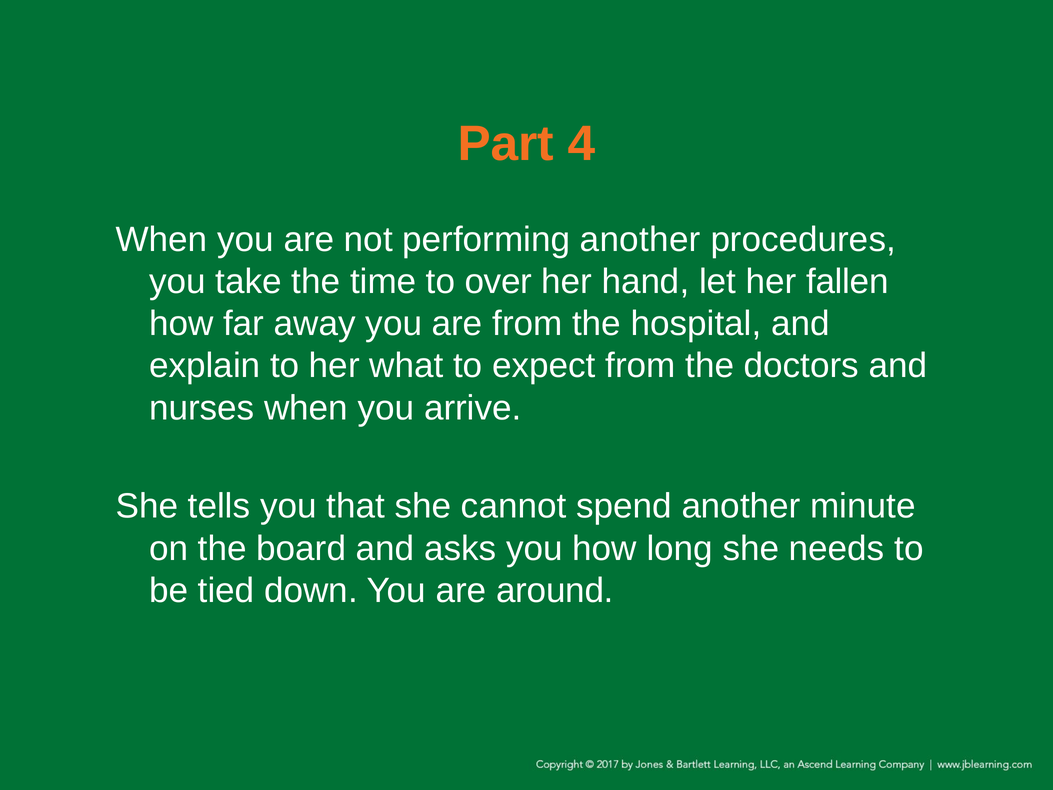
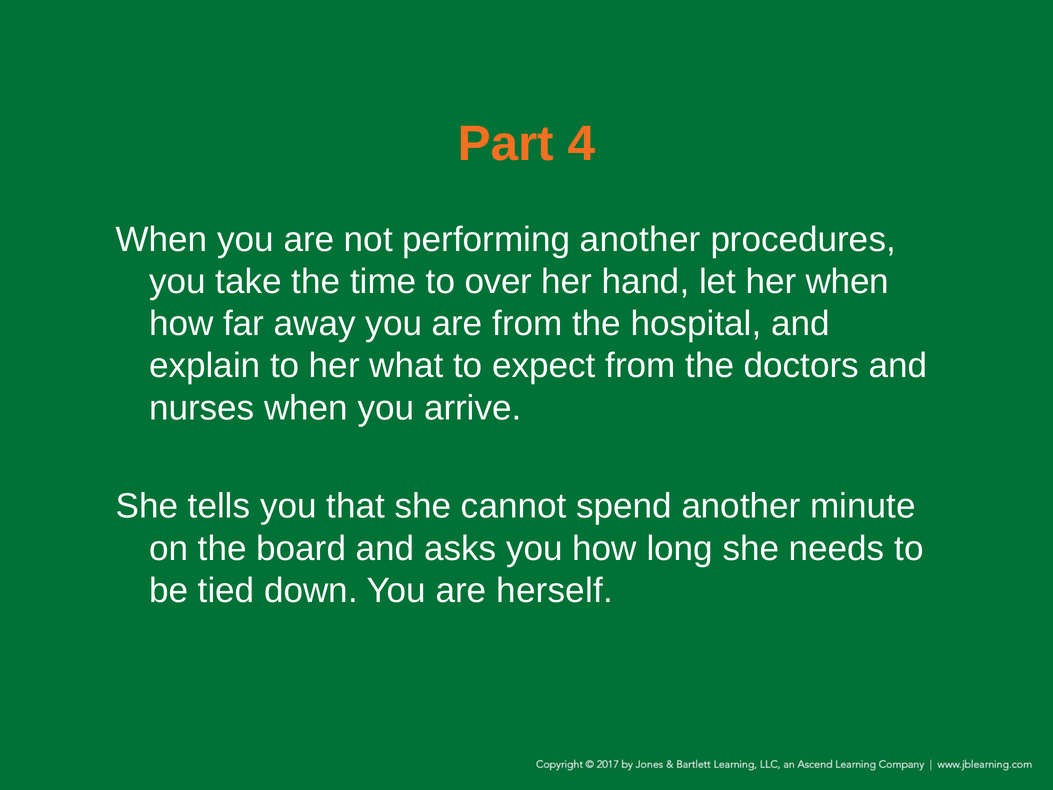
her fallen: fallen -> when
around: around -> herself
